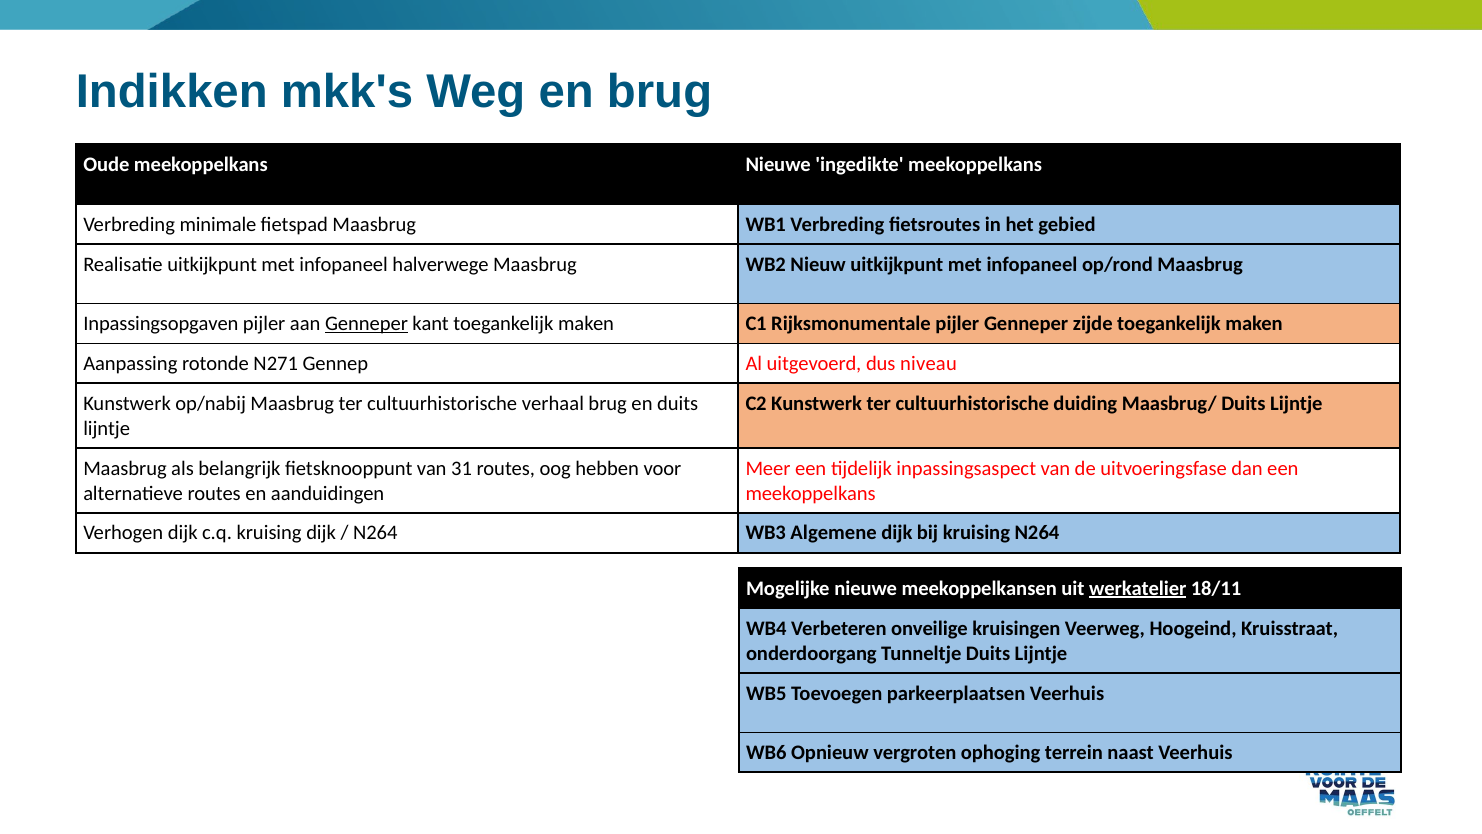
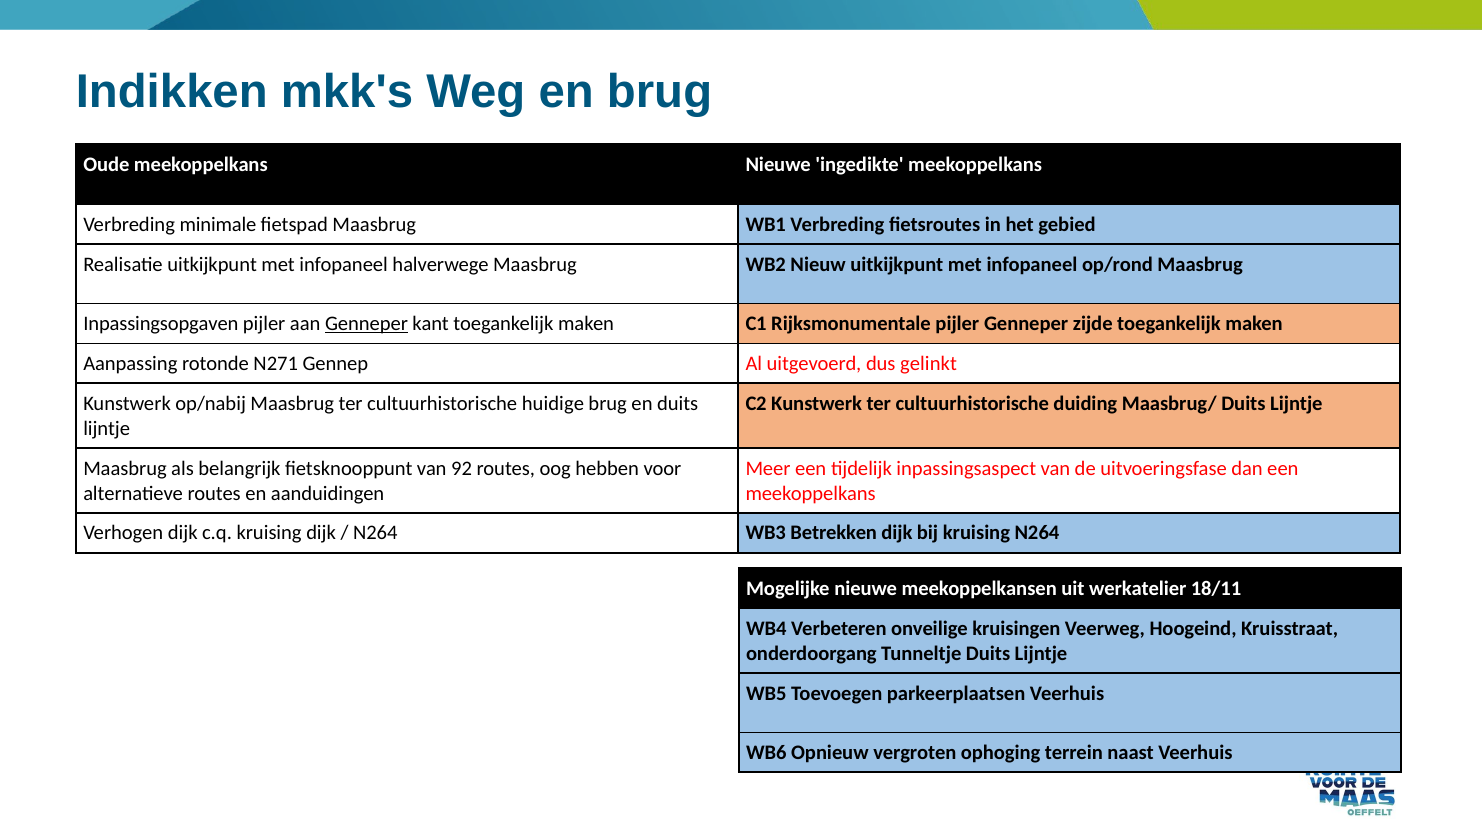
niveau: niveau -> gelinkt
verhaal: verhaal -> huidige
31: 31 -> 92
Algemene: Algemene -> Betrekken
werkatelier underline: present -> none
